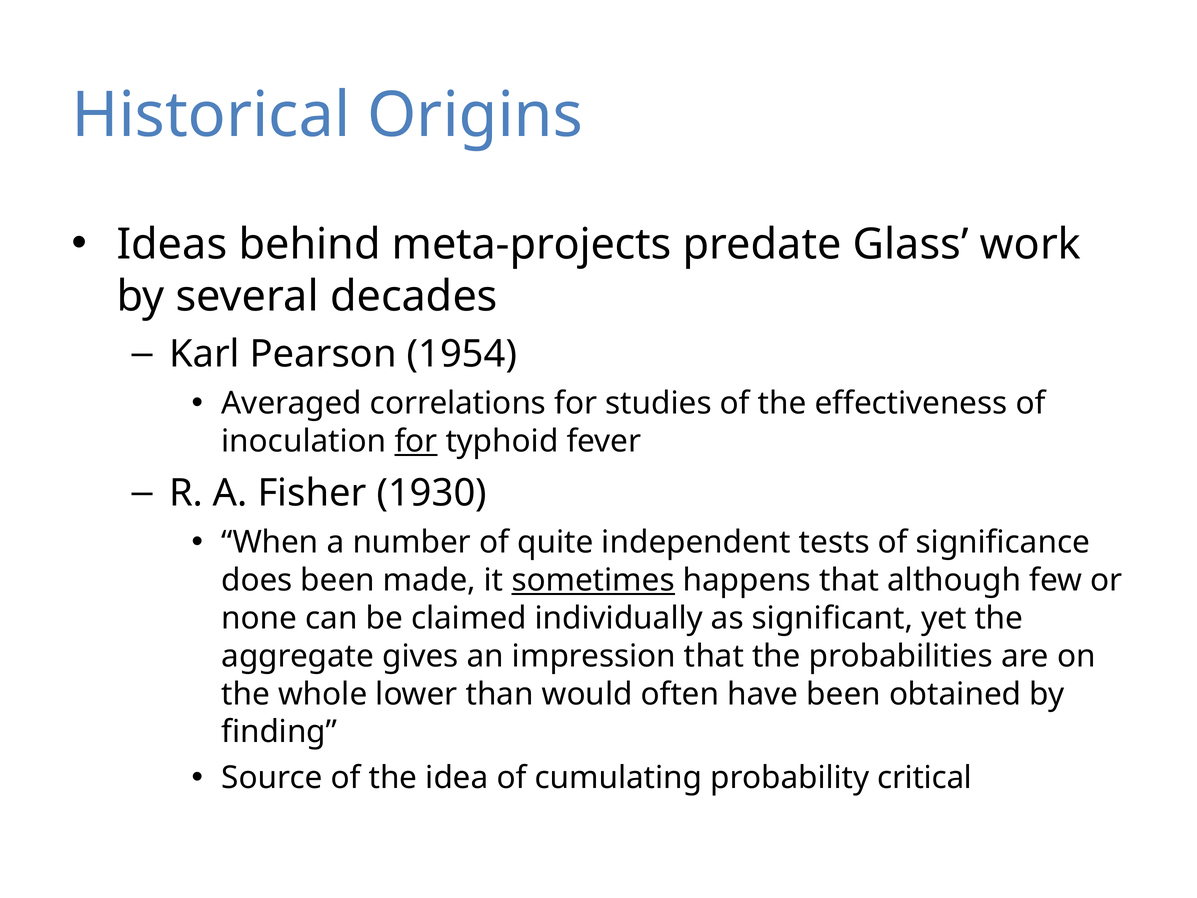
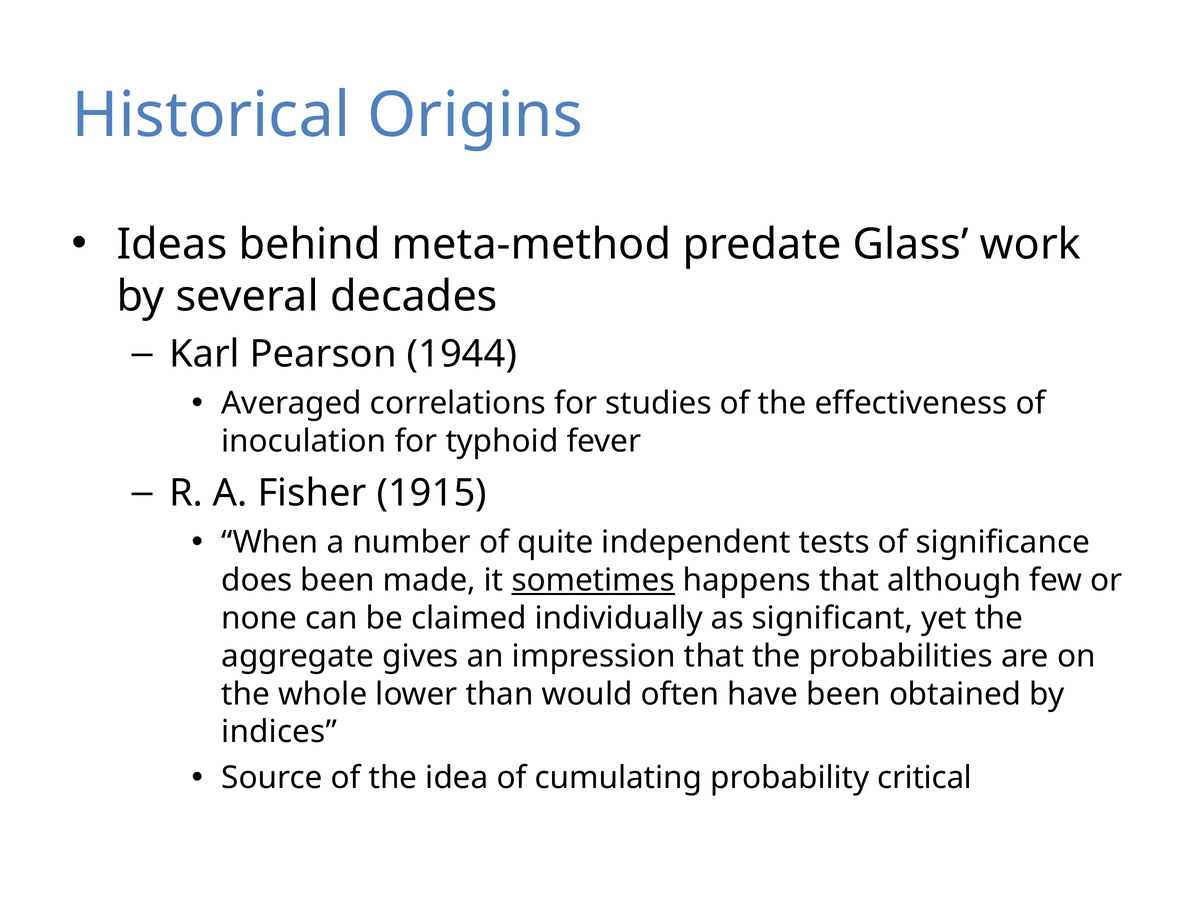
meta-projects: meta-projects -> meta-method
1954: 1954 -> 1944
for at (416, 441) underline: present -> none
1930: 1930 -> 1915
finding: finding -> indices
